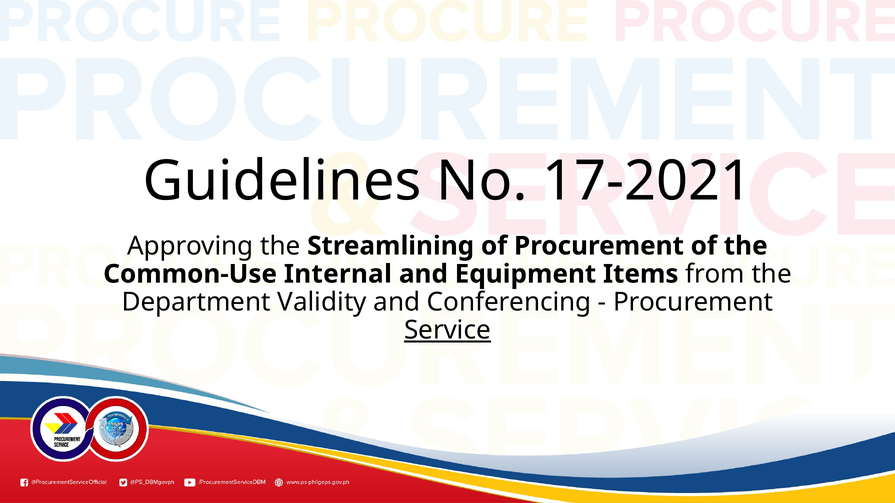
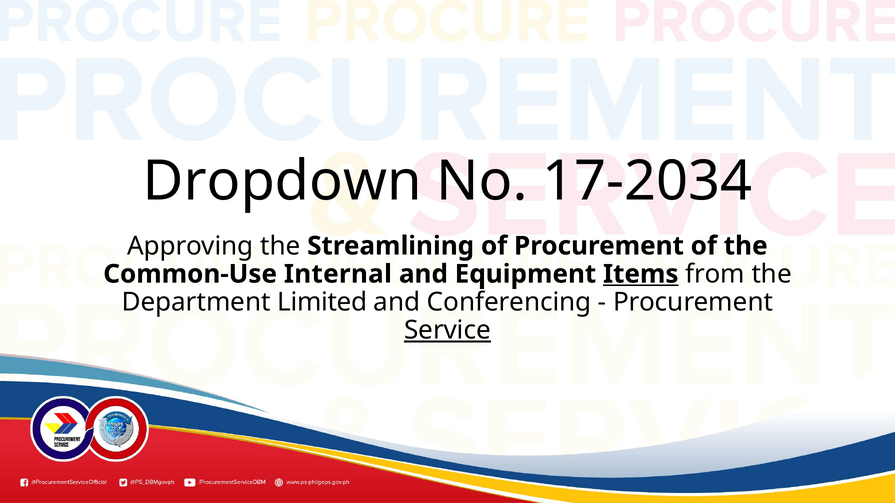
Guidelines: Guidelines -> Dropdown
17-2021: 17-2021 -> 17-2034
Items underline: none -> present
Validity: Validity -> Limited
